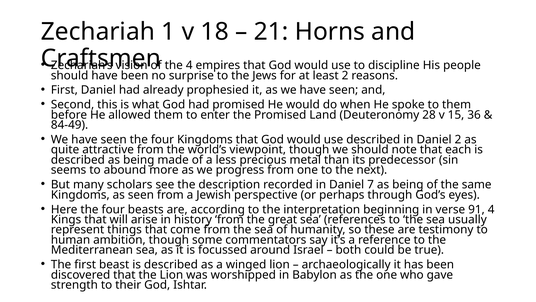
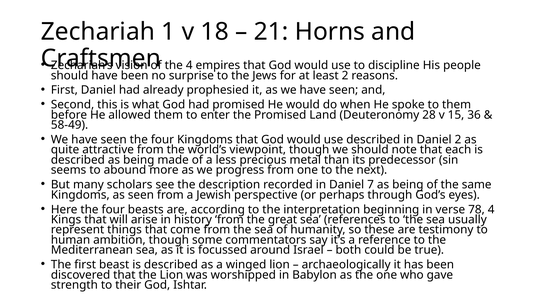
84-49: 84-49 -> 58-49
91: 91 -> 78
